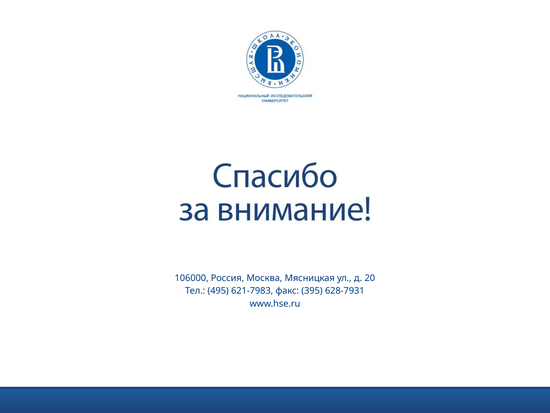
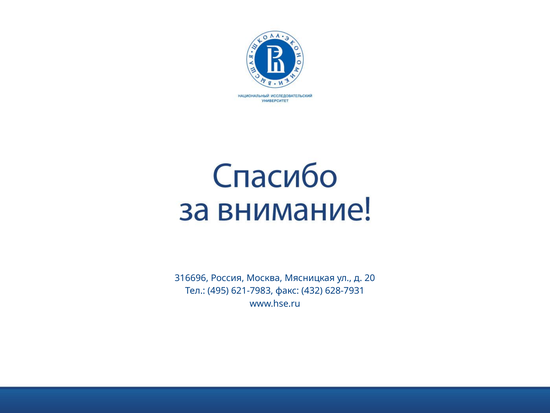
106000: 106000 -> 316696
395: 395 -> 432
